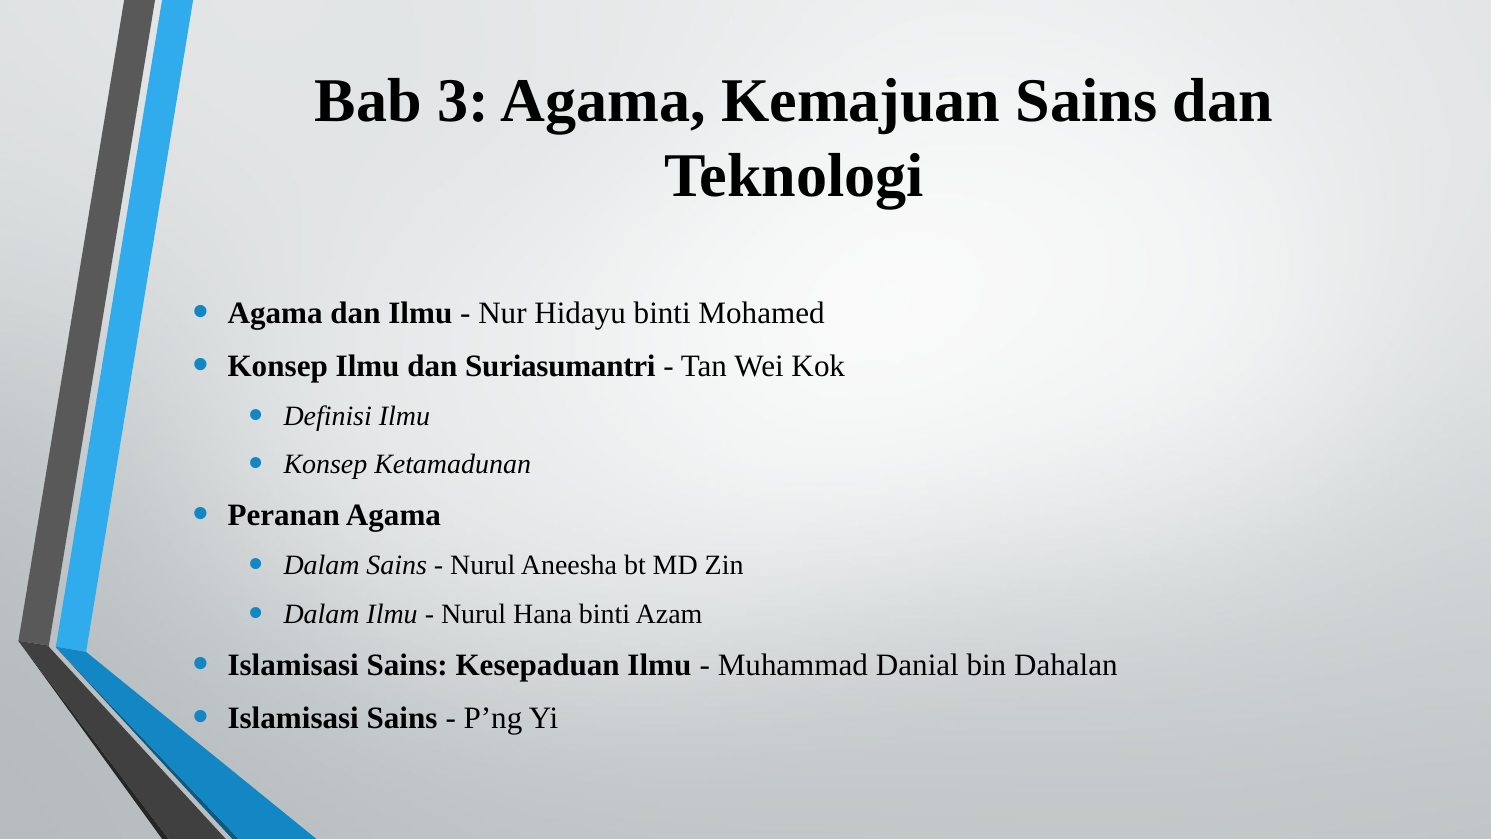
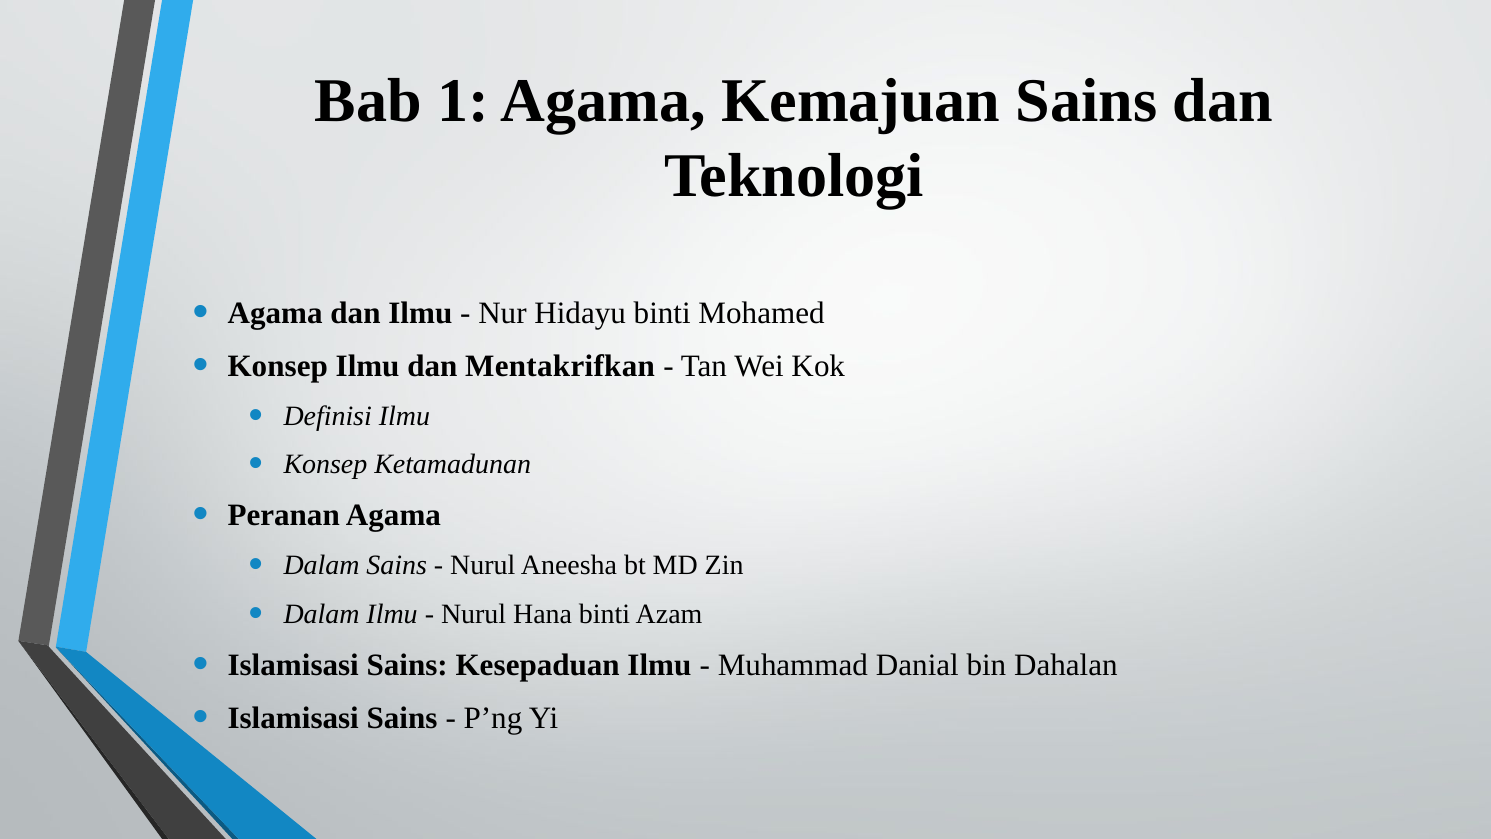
3: 3 -> 1
Suriasumantri: Suriasumantri -> Mentakrifkan
